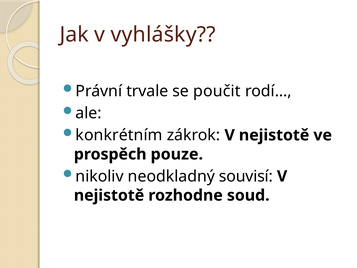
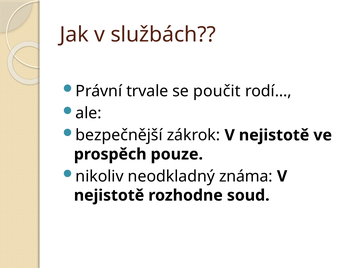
vyhlášky: vyhlášky -> službách
konkrétním: konkrétním -> bezpečnější
souvisí: souvisí -> známa
